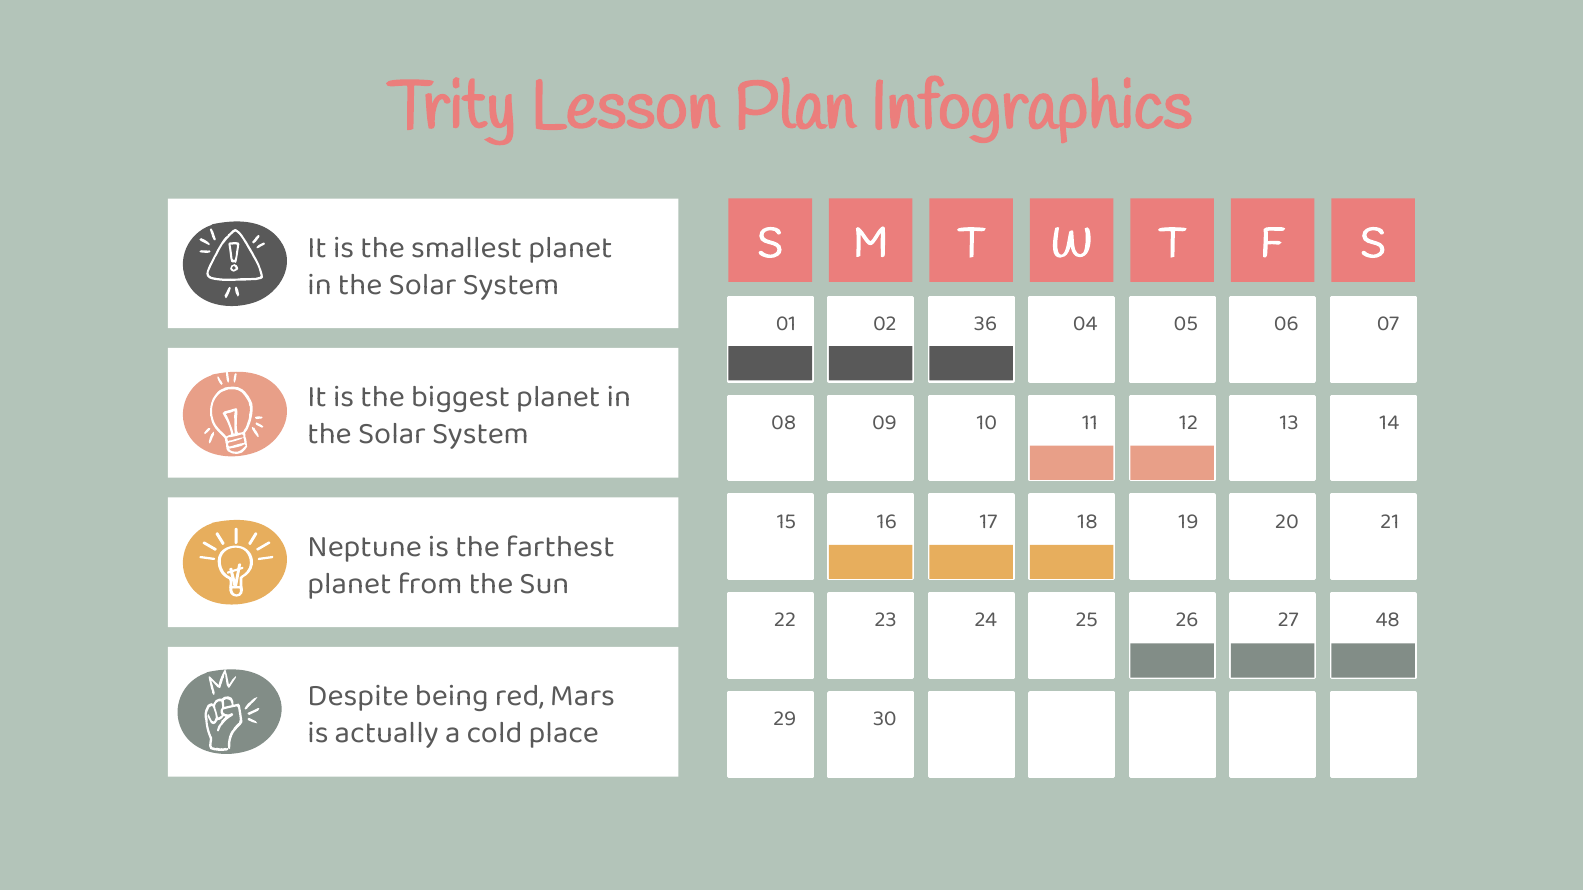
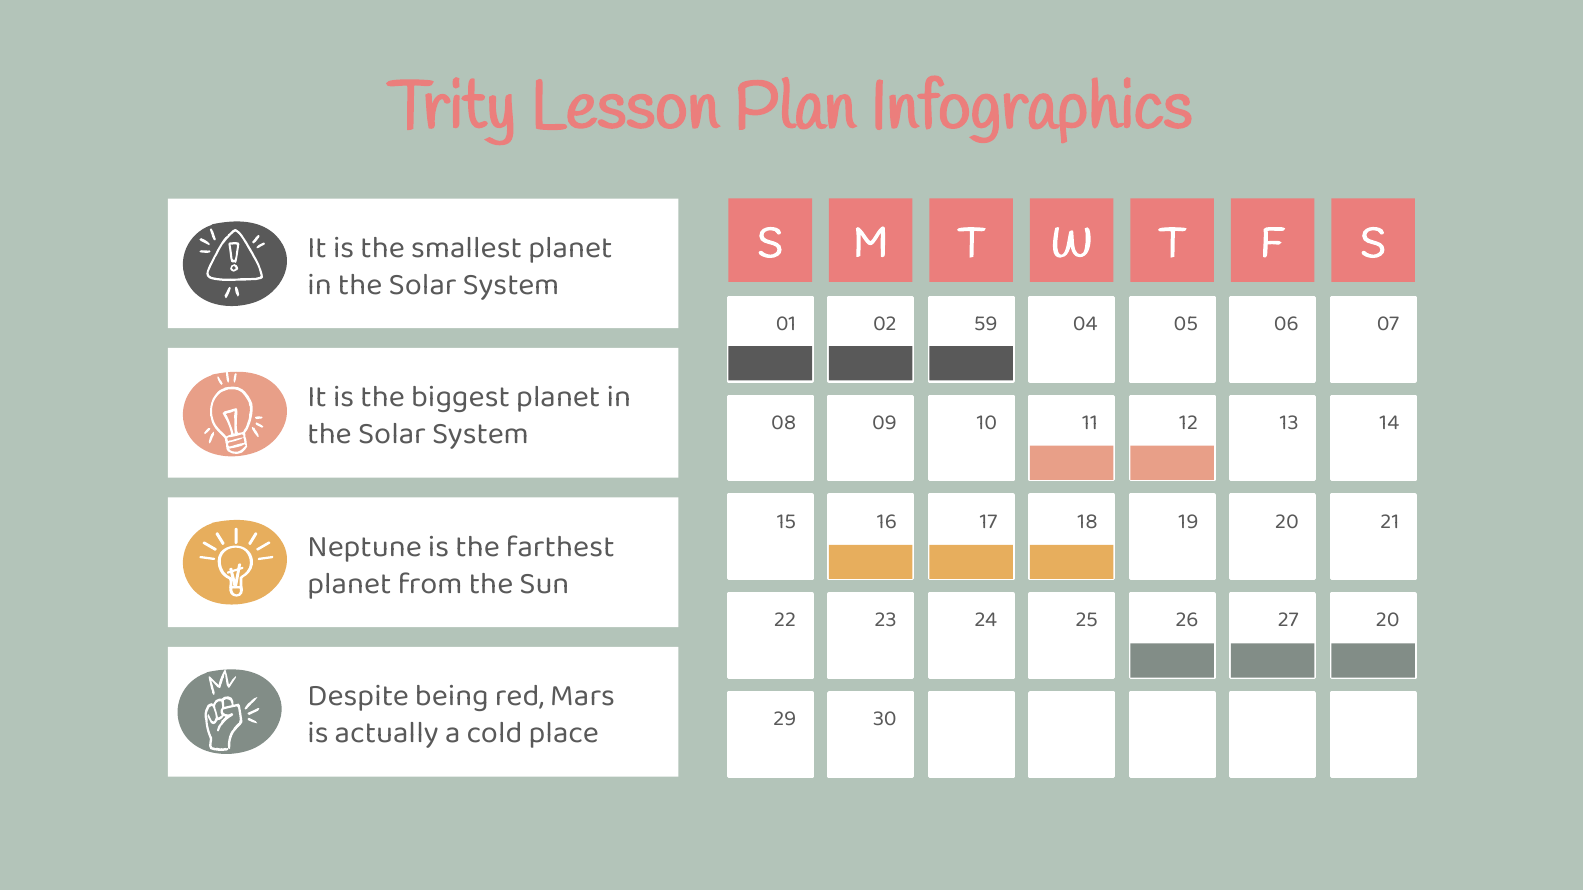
36: 36 -> 59
27 48: 48 -> 20
